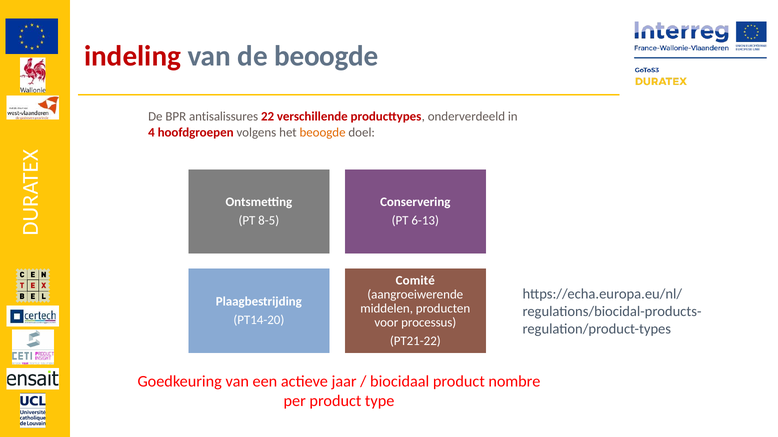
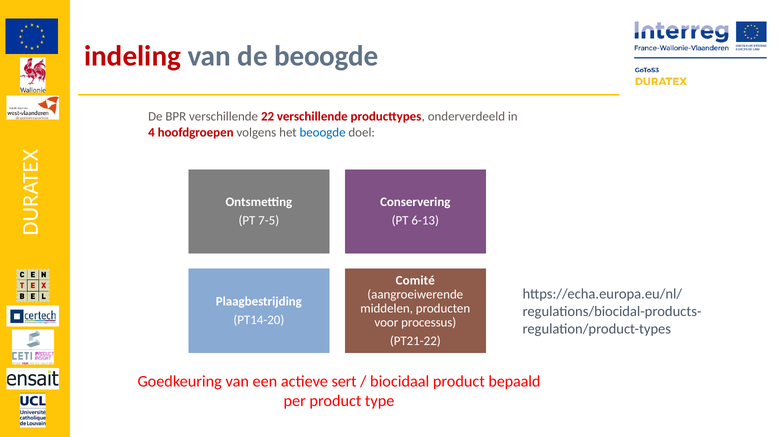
BPR antisalissures: antisalissures -> verschillende
beoogde at (323, 132) colour: orange -> blue
8-5: 8-5 -> 7-5
jaar: jaar -> sert
nombre: nombre -> bepaald
